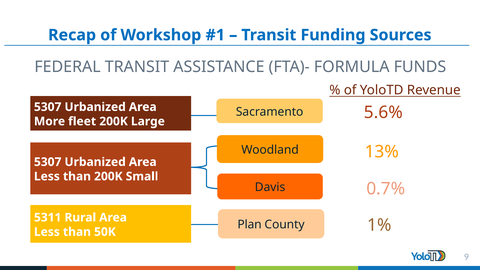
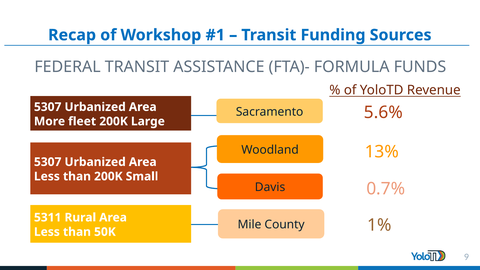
Plan: Plan -> Mile
